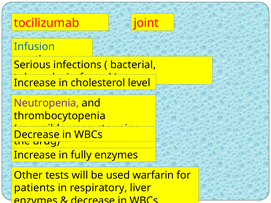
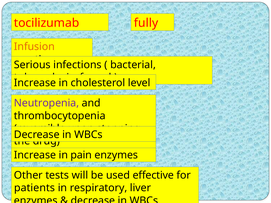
joint: joint -> fully
Infusion colour: blue -> orange
fully: fully -> pain
warfarin: warfarin -> effective
